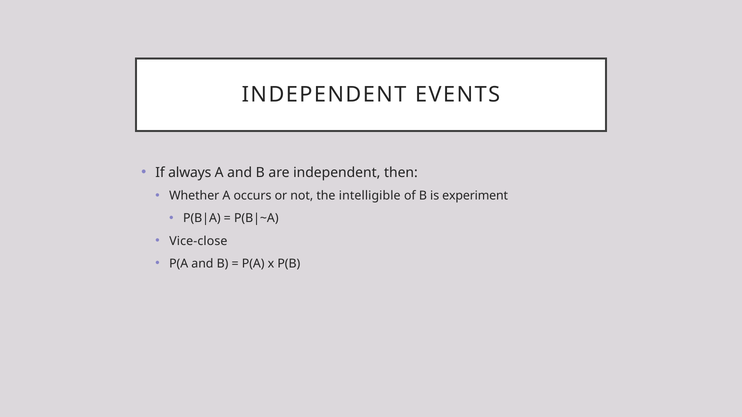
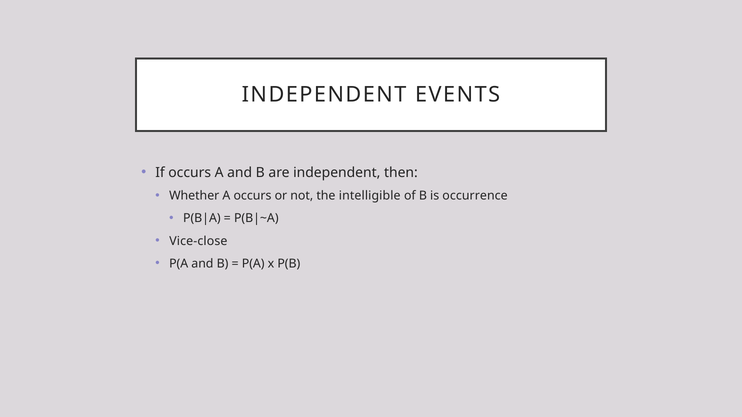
If always: always -> occurs
experiment: experiment -> occurrence
